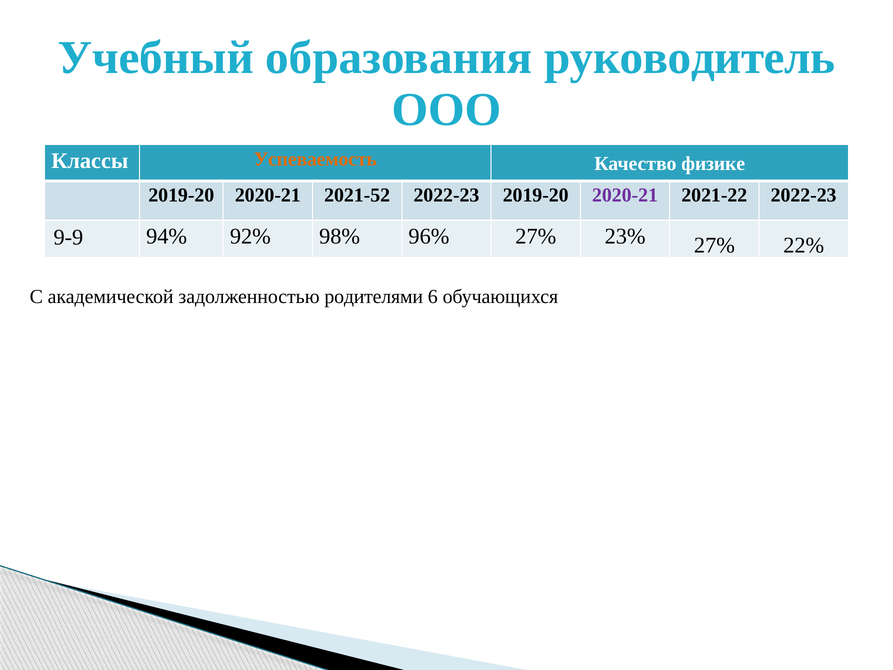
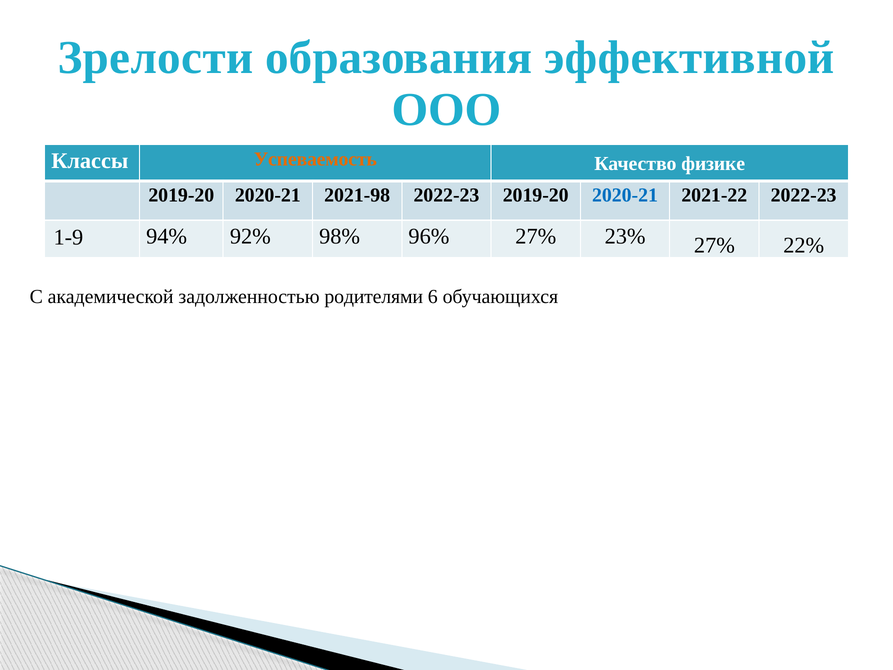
Учебный: Учебный -> Зрелости
руководитель: руководитель -> эффективной
2021-52: 2021-52 -> 2021-98
2020-21 at (625, 195) colour: purple -> blue
9-9: 9-9 -> 1-9
